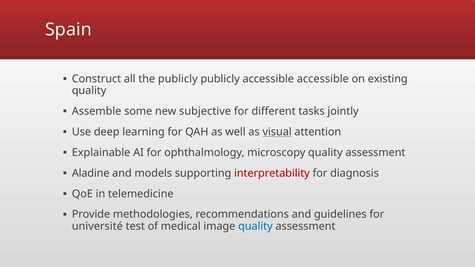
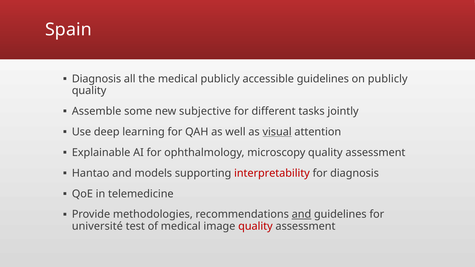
Construct at (96, 79): Construct -> Diagnosis
the publicly: publicly -> medical
accessible accessible: accessible -> guidelines
on existing: existing -> publicly
Aladine: Aladine -> Hantao
and at (301, 215) underline: none -> present
quality at (255, 226) colour: blue -> red
